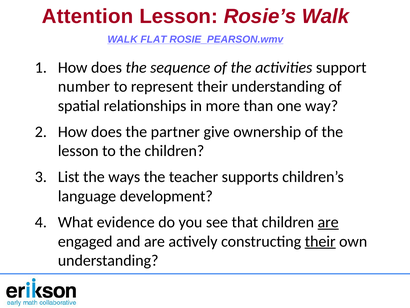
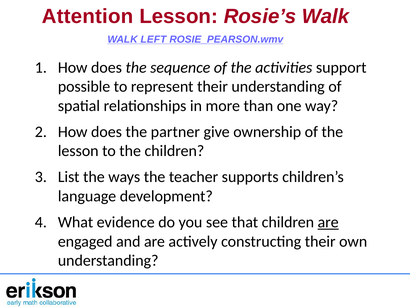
FLAT: FLAT -> LEFT
number: number -> possible
their at (320, 241) underline: present -> none
